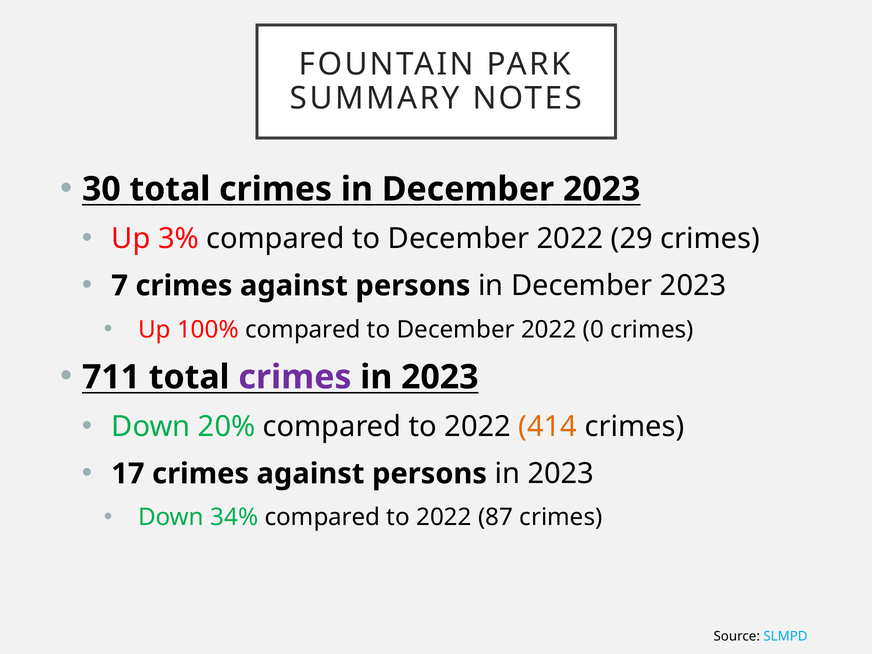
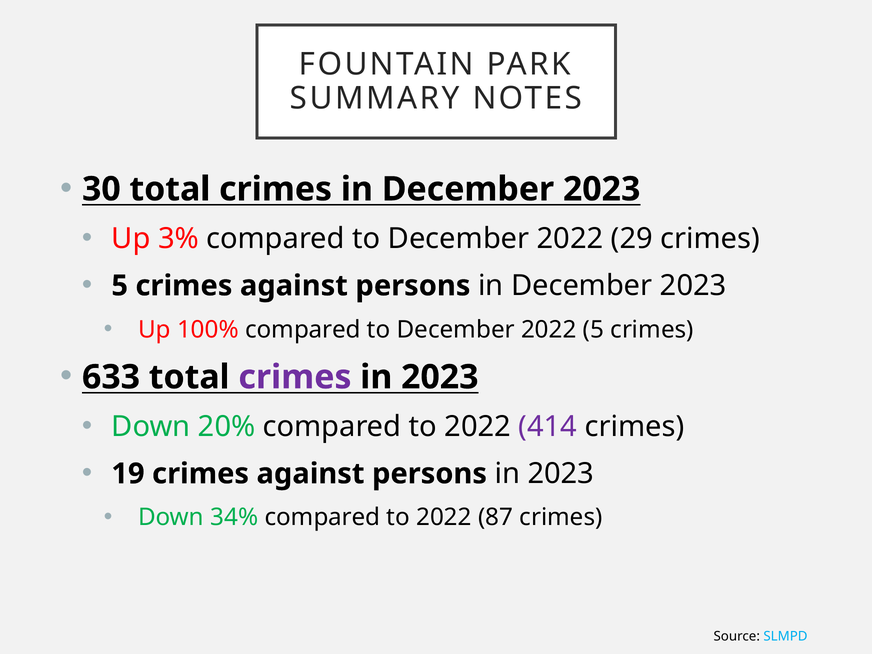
7 at (120, 286): 7 -> 5
2022 0: 0 -> 5
711: 711 -> 633
414 colour: orange -> purple
17: 17 -> 19
